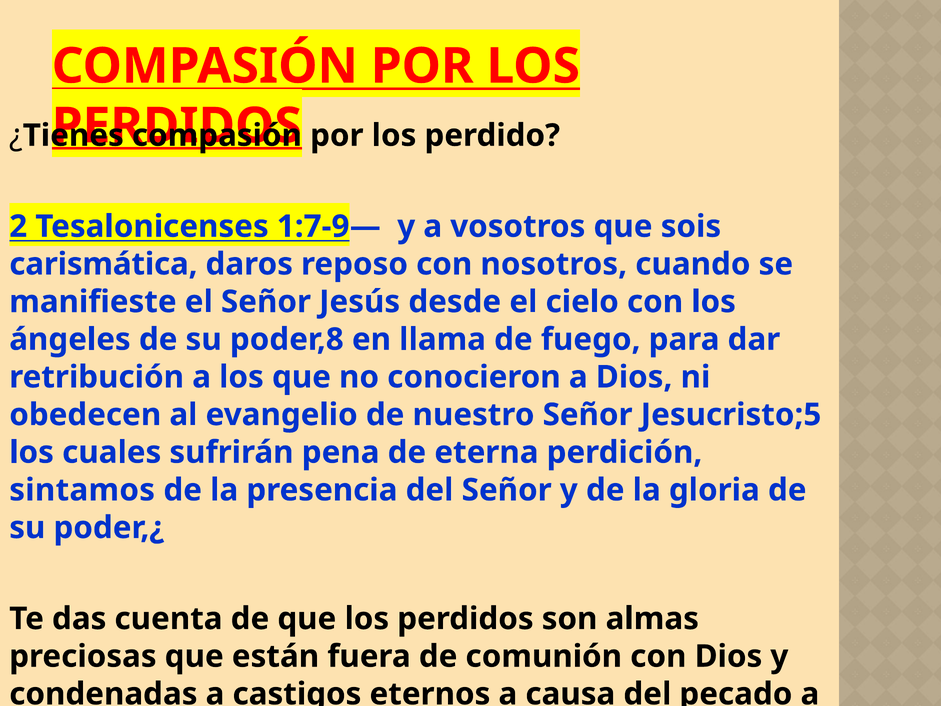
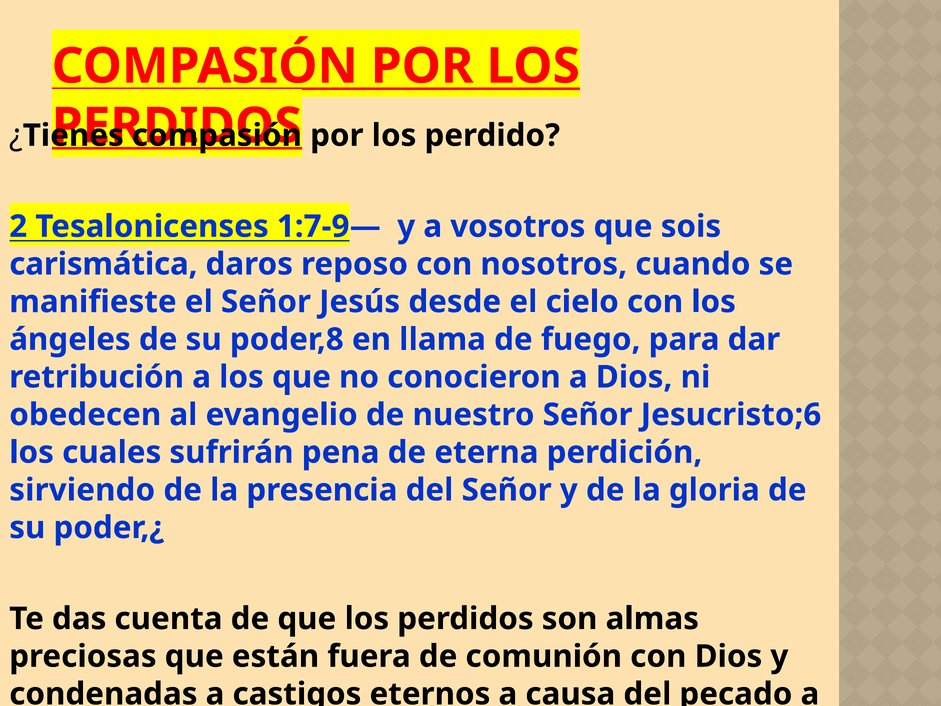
Jesucristo;5: Jesucristo;5 -> Jesucristo;6
sintamos: sintamos -> sirviendo
